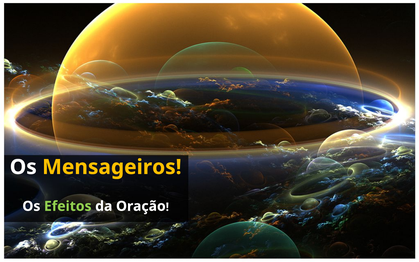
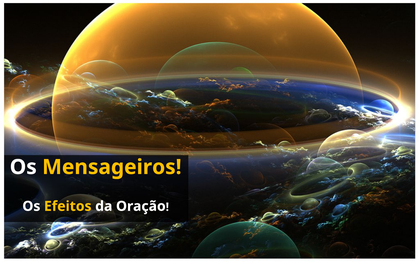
Efeitos colour: light green -> yellow
